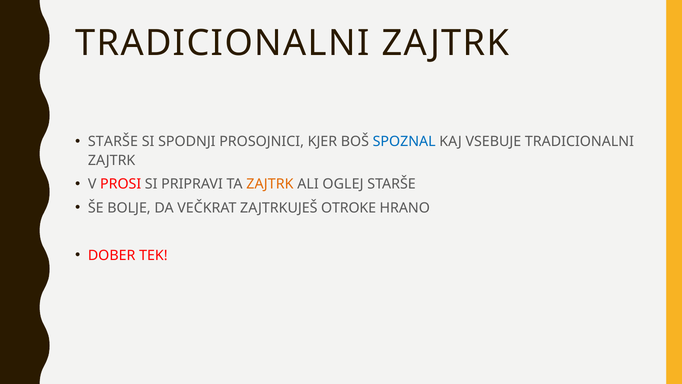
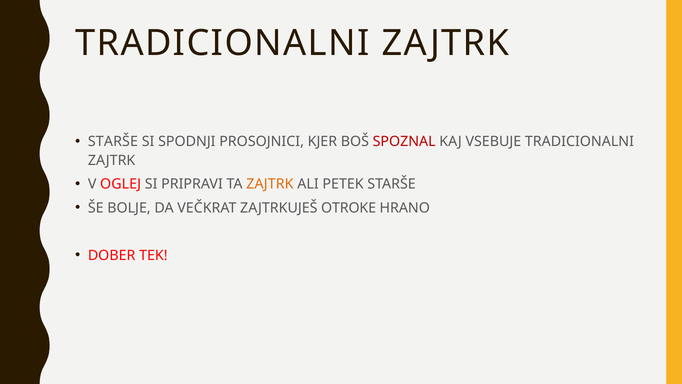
SPOZNAL colour: blue -> red
PROSI: PROSI -> OGLEJ
OGLEJ: OGLEJ -> PETEK
